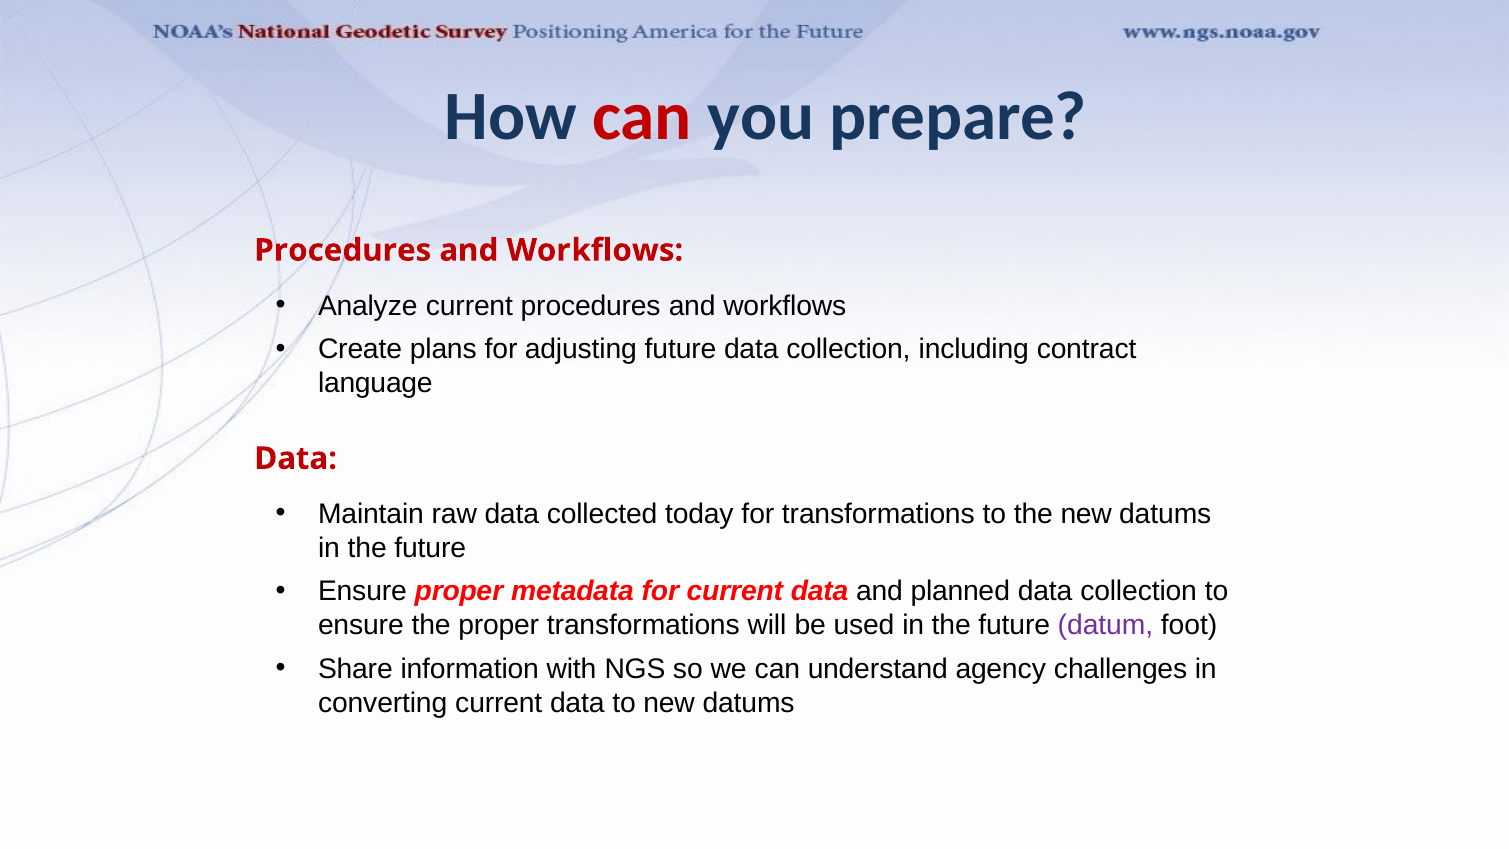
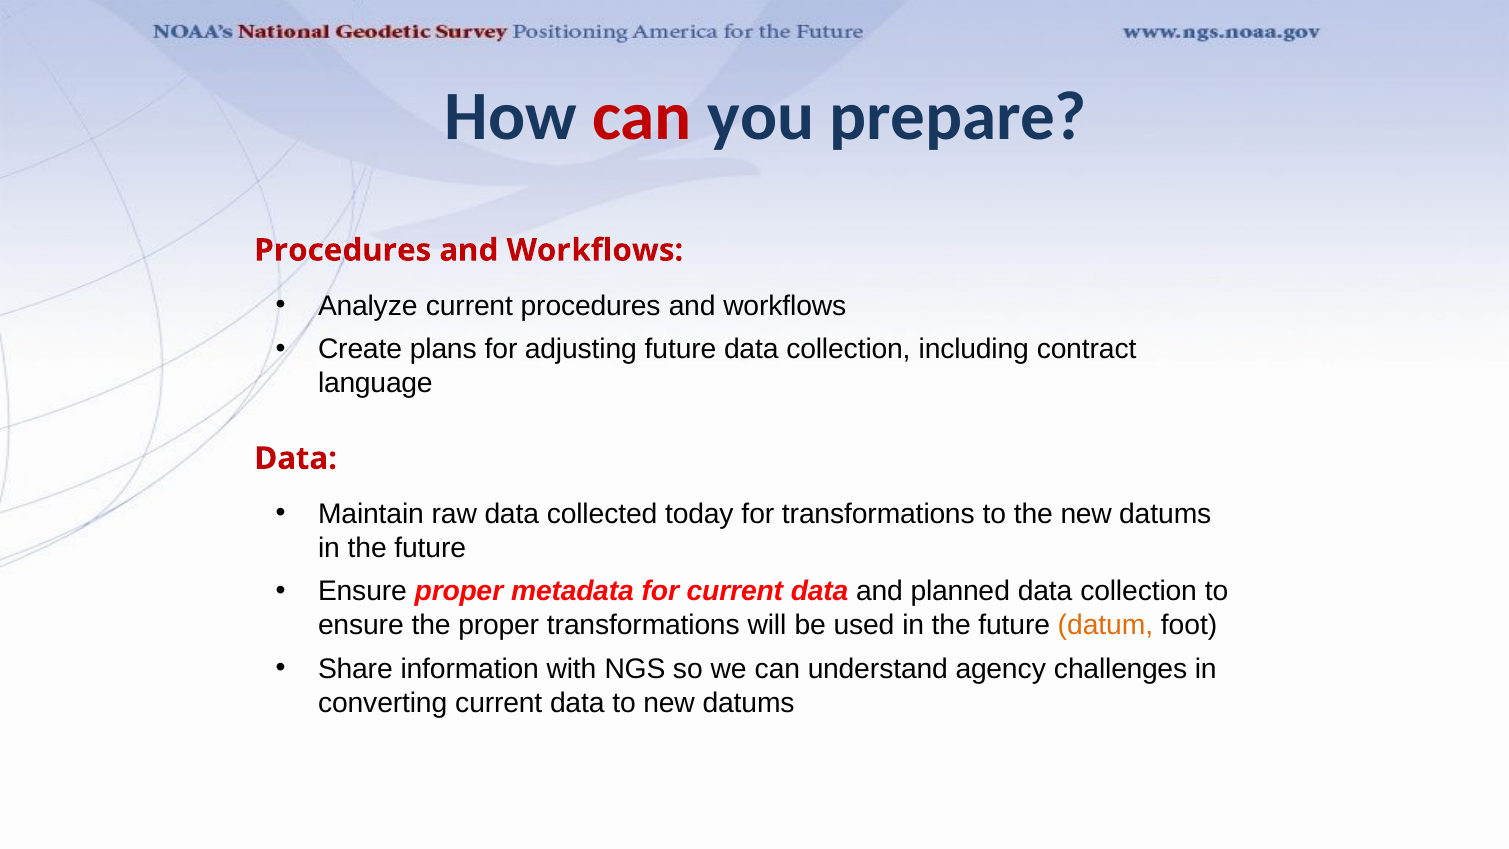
datum colour: purple -> orange
